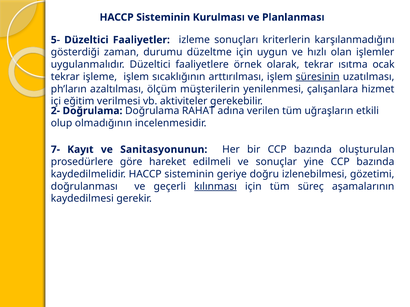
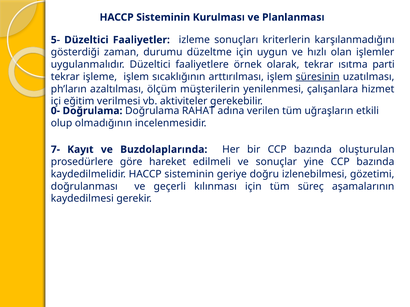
ocak: ocak -> parti
2-: 2- -> 0-
Sanitasyonunun: Sanitasyonunun -> Buzdolaplarında
kılınması underline: present -> none
